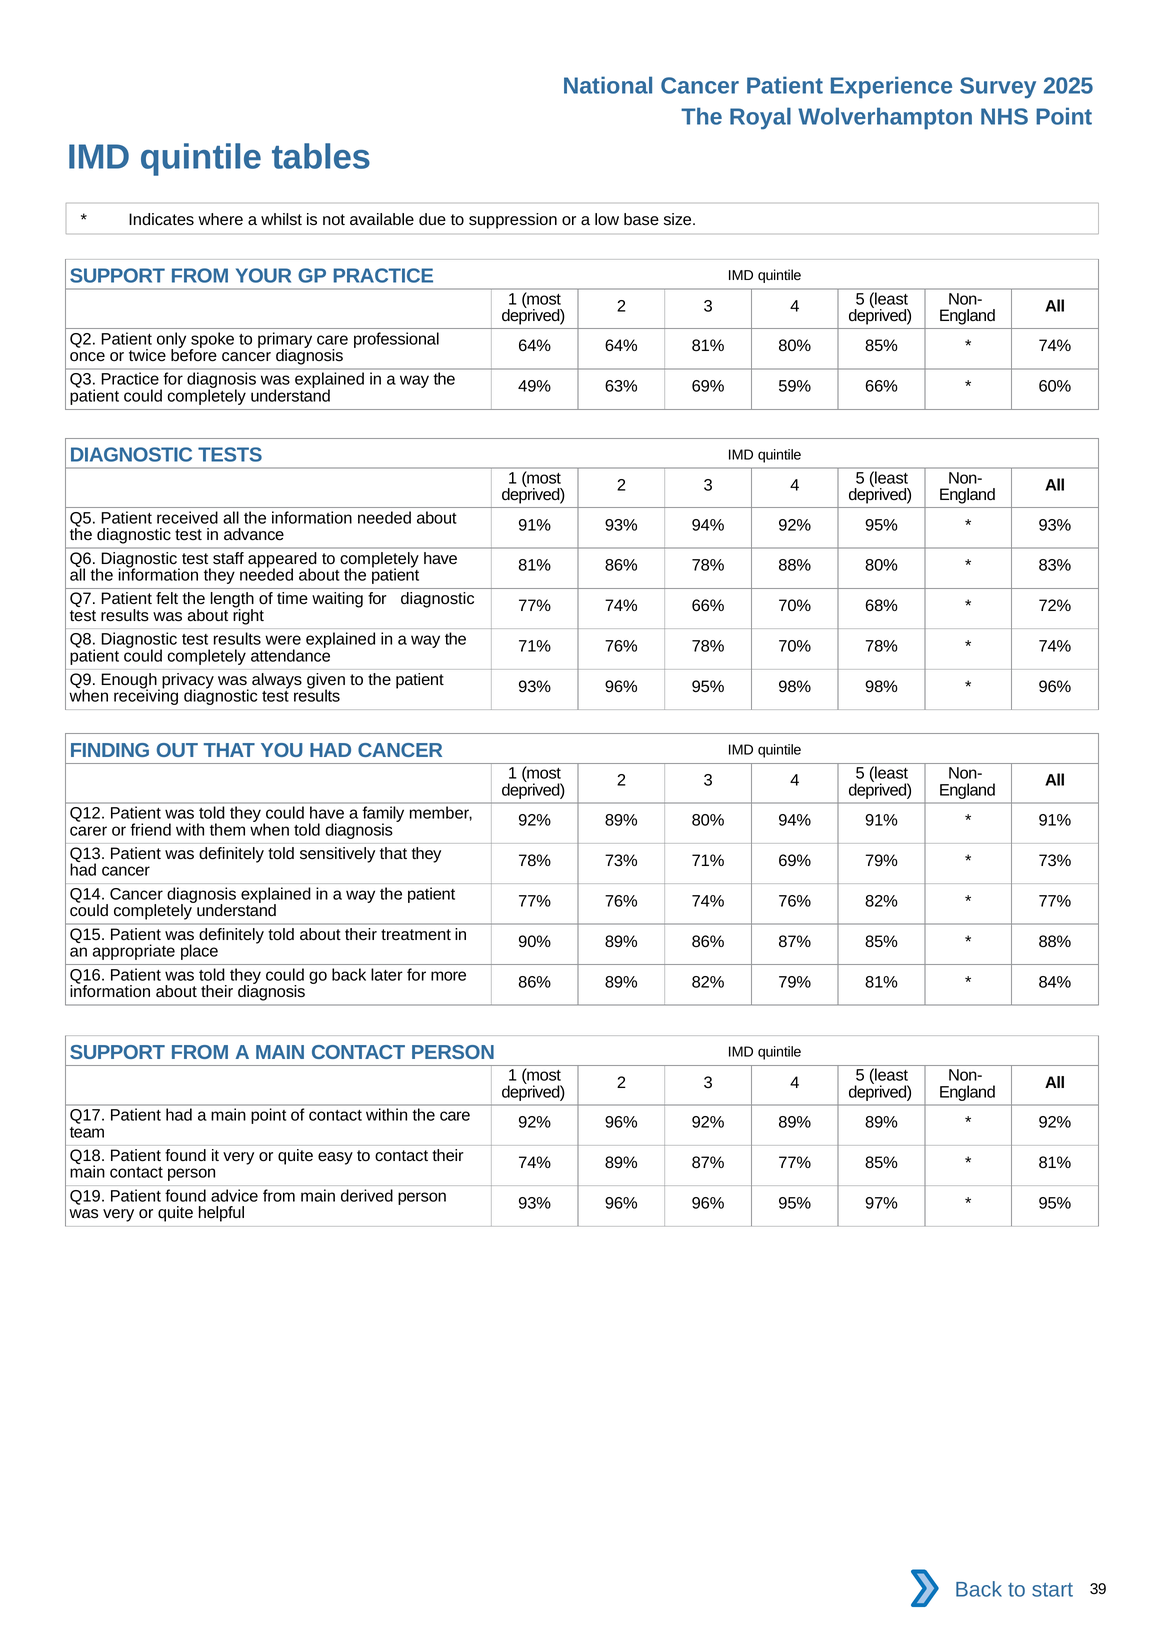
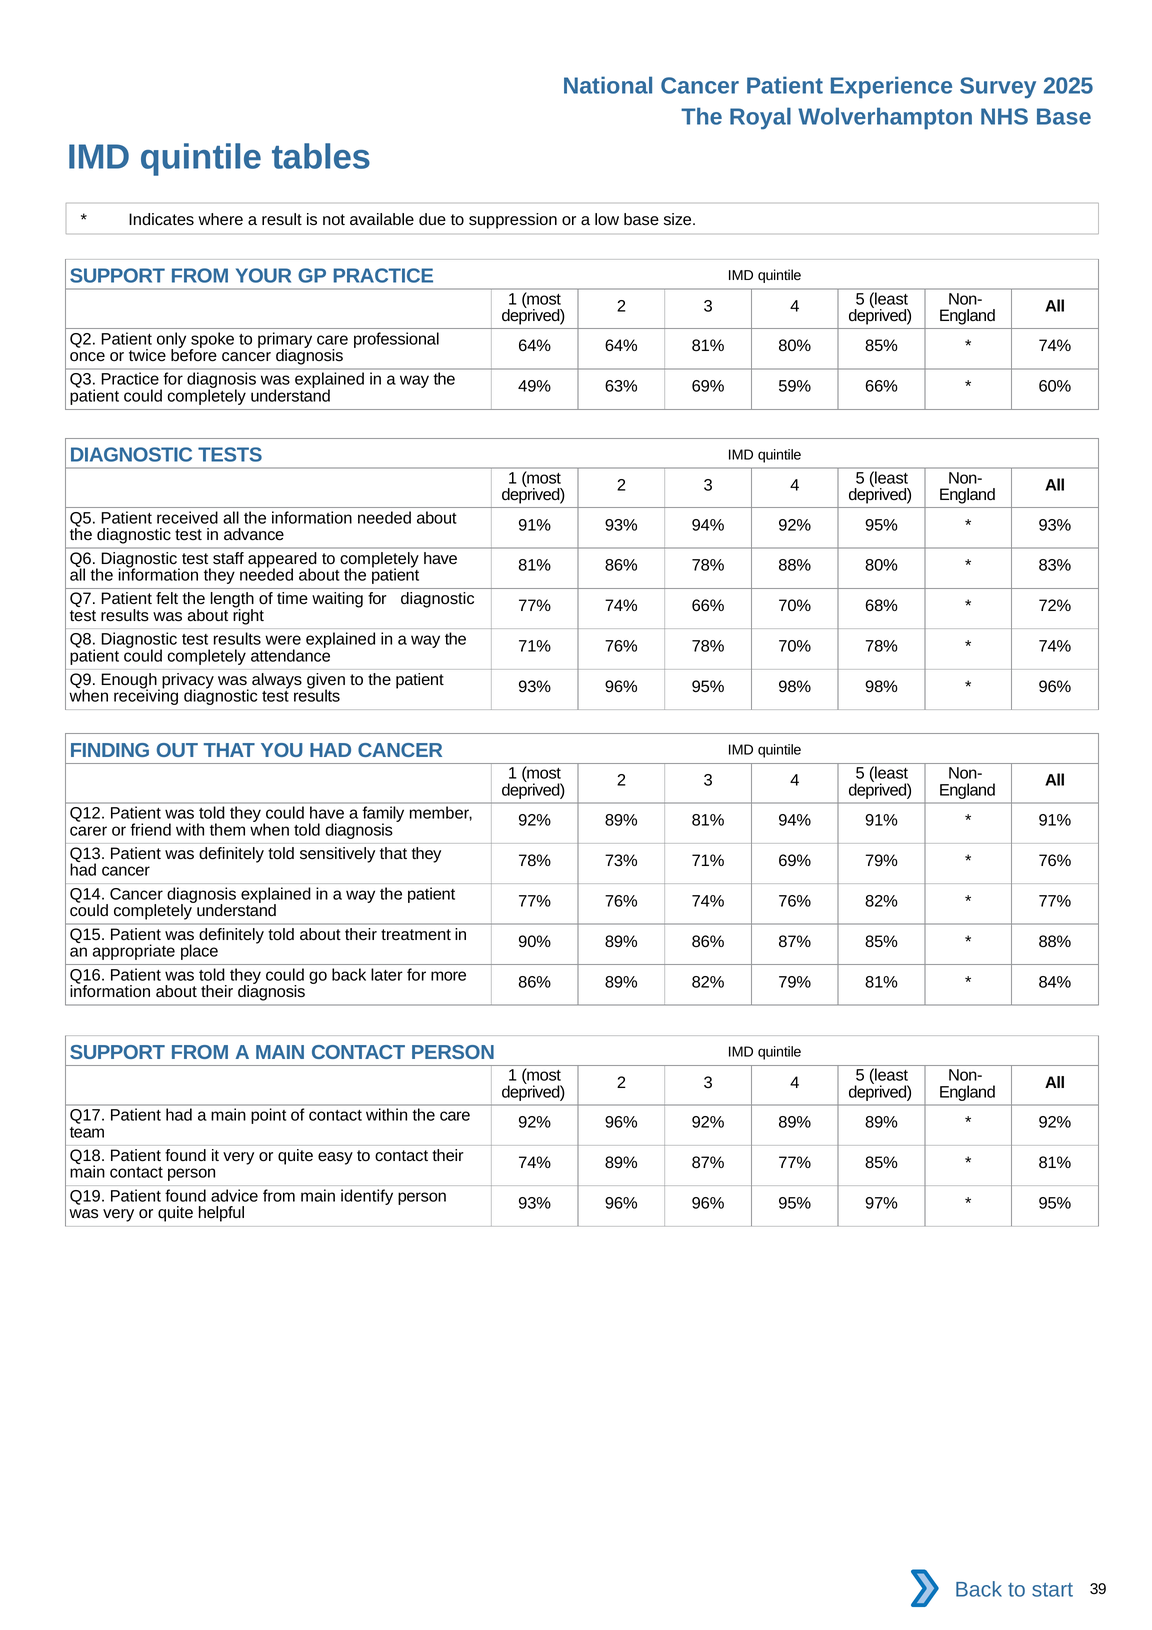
NHS Point: Point -> Base
whilst: whilst -> result
89% 80%: 80% -> 81%
73% at (1055, 861): 73% -> 76%
derived: derived -> identify
